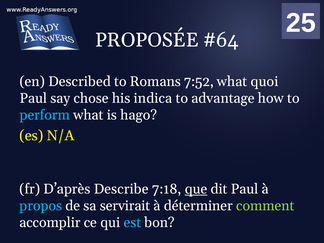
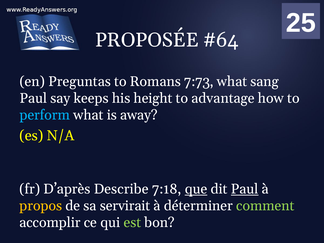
Described: Described -> Preguntas
7:52: 7:52 -> 7:73
quoi: quoi -> sang
chose: chose -> keeps
indica: indica -> height
hago: hago -> away
Paul at (245, 189) underline: none -> present
propos colour: light blue -> yellow
est colour: light blue -> light green
